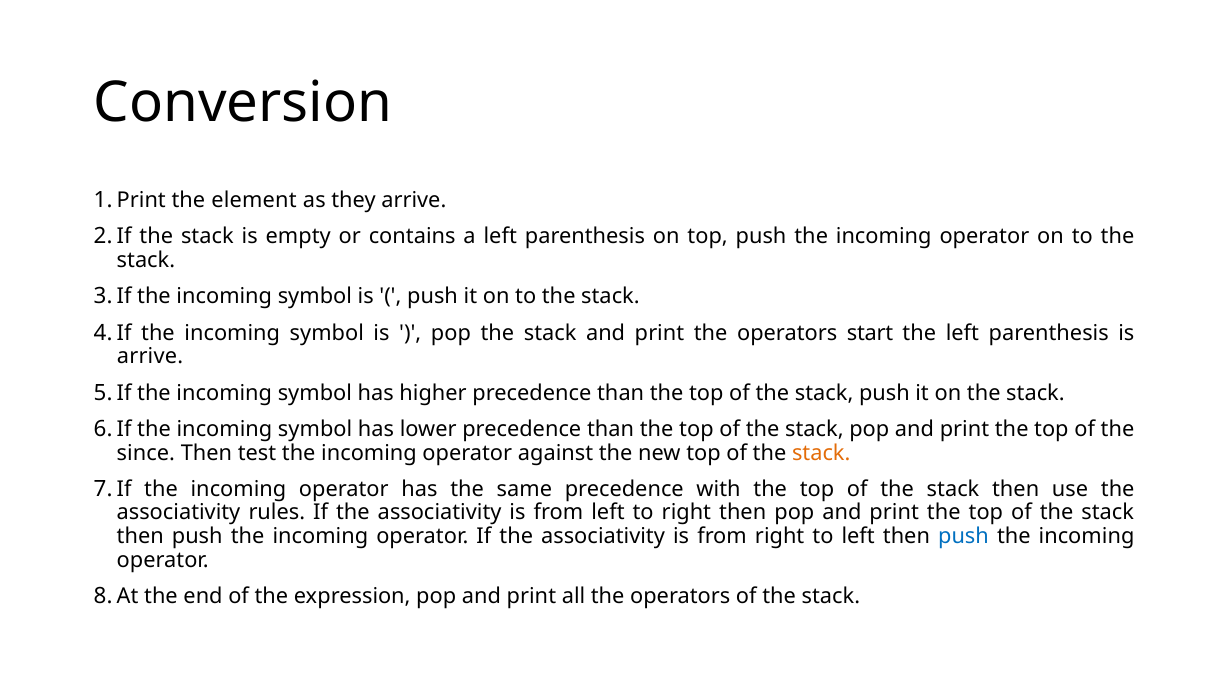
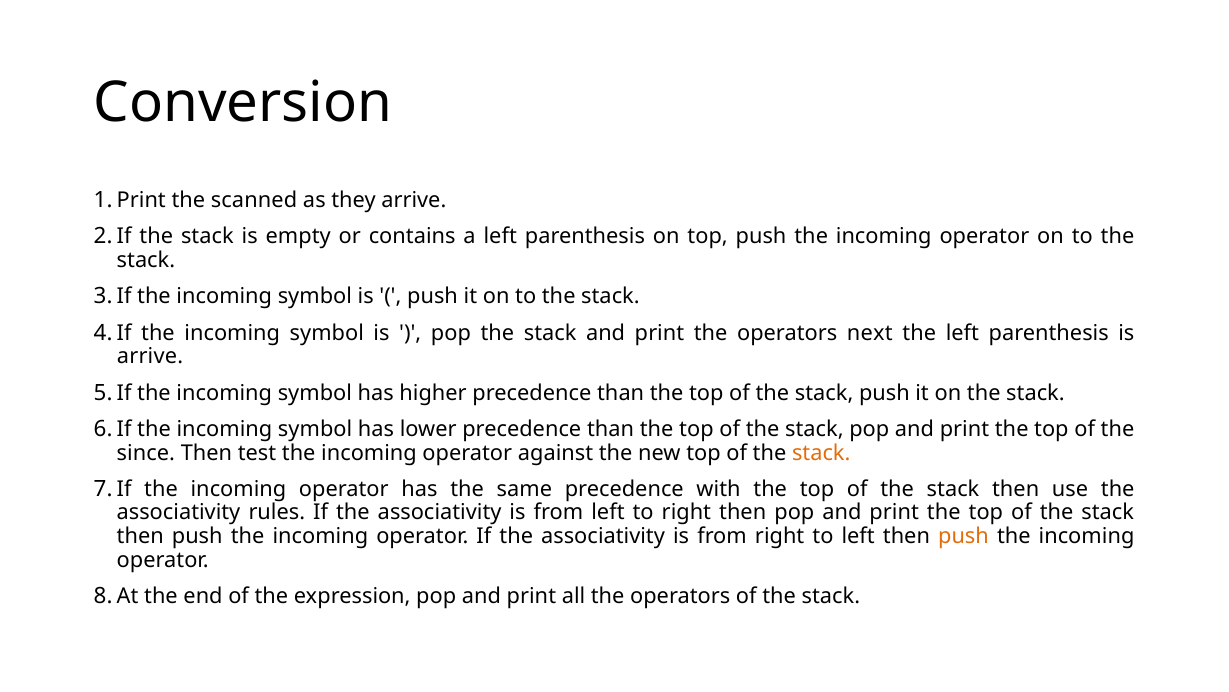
element: element -> scanned
start: start -> next
push at (963, 536) colour: blue -> orange
